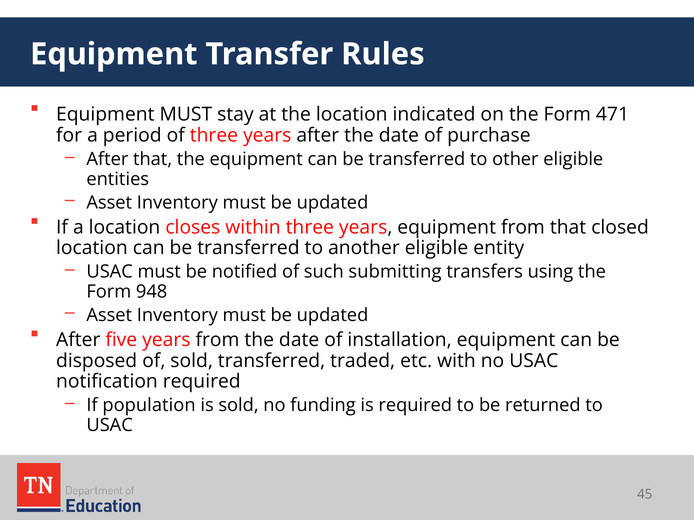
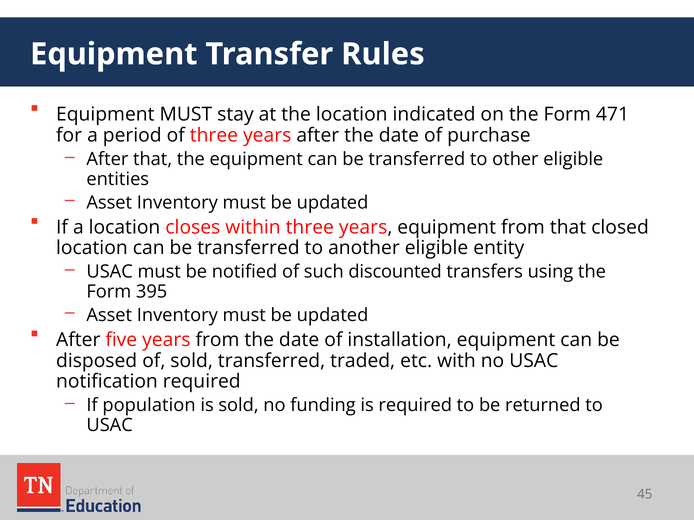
submitting: submitting -> discounted
948: 948 -> 395
